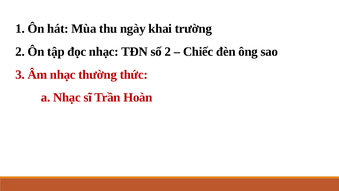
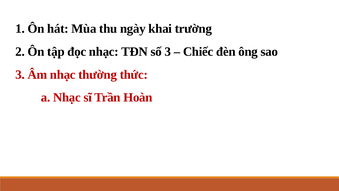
số 2: 2 -> 3
